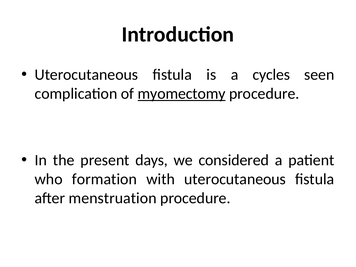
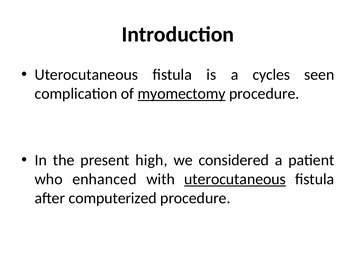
days: days -> high
formation: formation -> enhanced
uterocutaneous at (235, 179) underline: none -> present
menstruation: menstruation -> computerized
